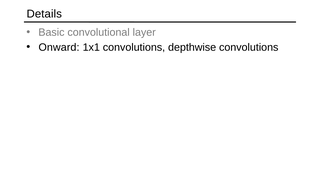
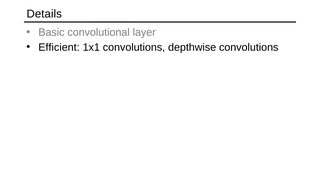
Onward: Onward -> Efficient
